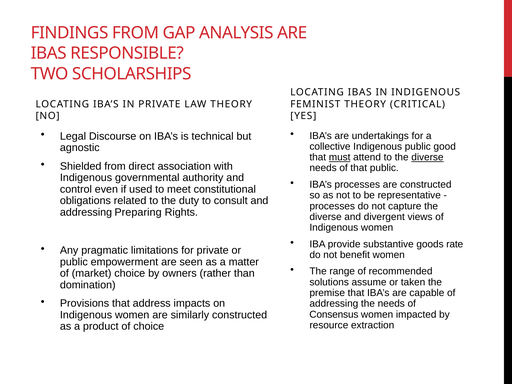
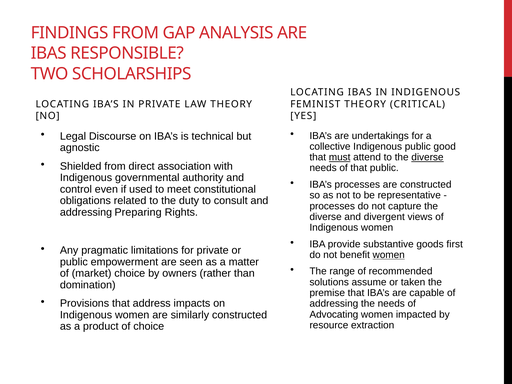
rate: rate -> first
women at (389, 255) underline: none -> present
Consensus: Consensus -> Advocating
